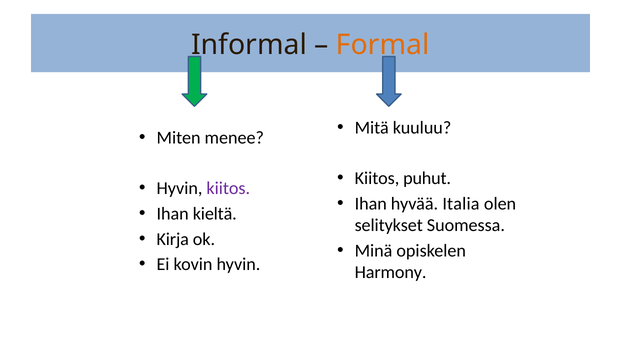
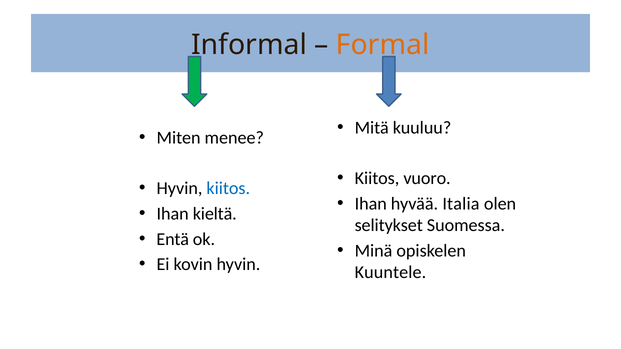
puhut: puhut -> vuoro
kiitos at (228, 189) colour: purple -> blue
Kirja: Kirja -> Entä
Harmony: Harmony -> Kuuntele
